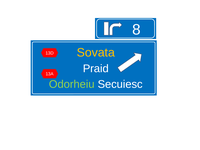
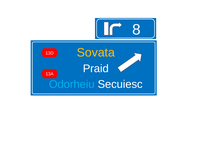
Odorheiu colour: light green -> light blue
